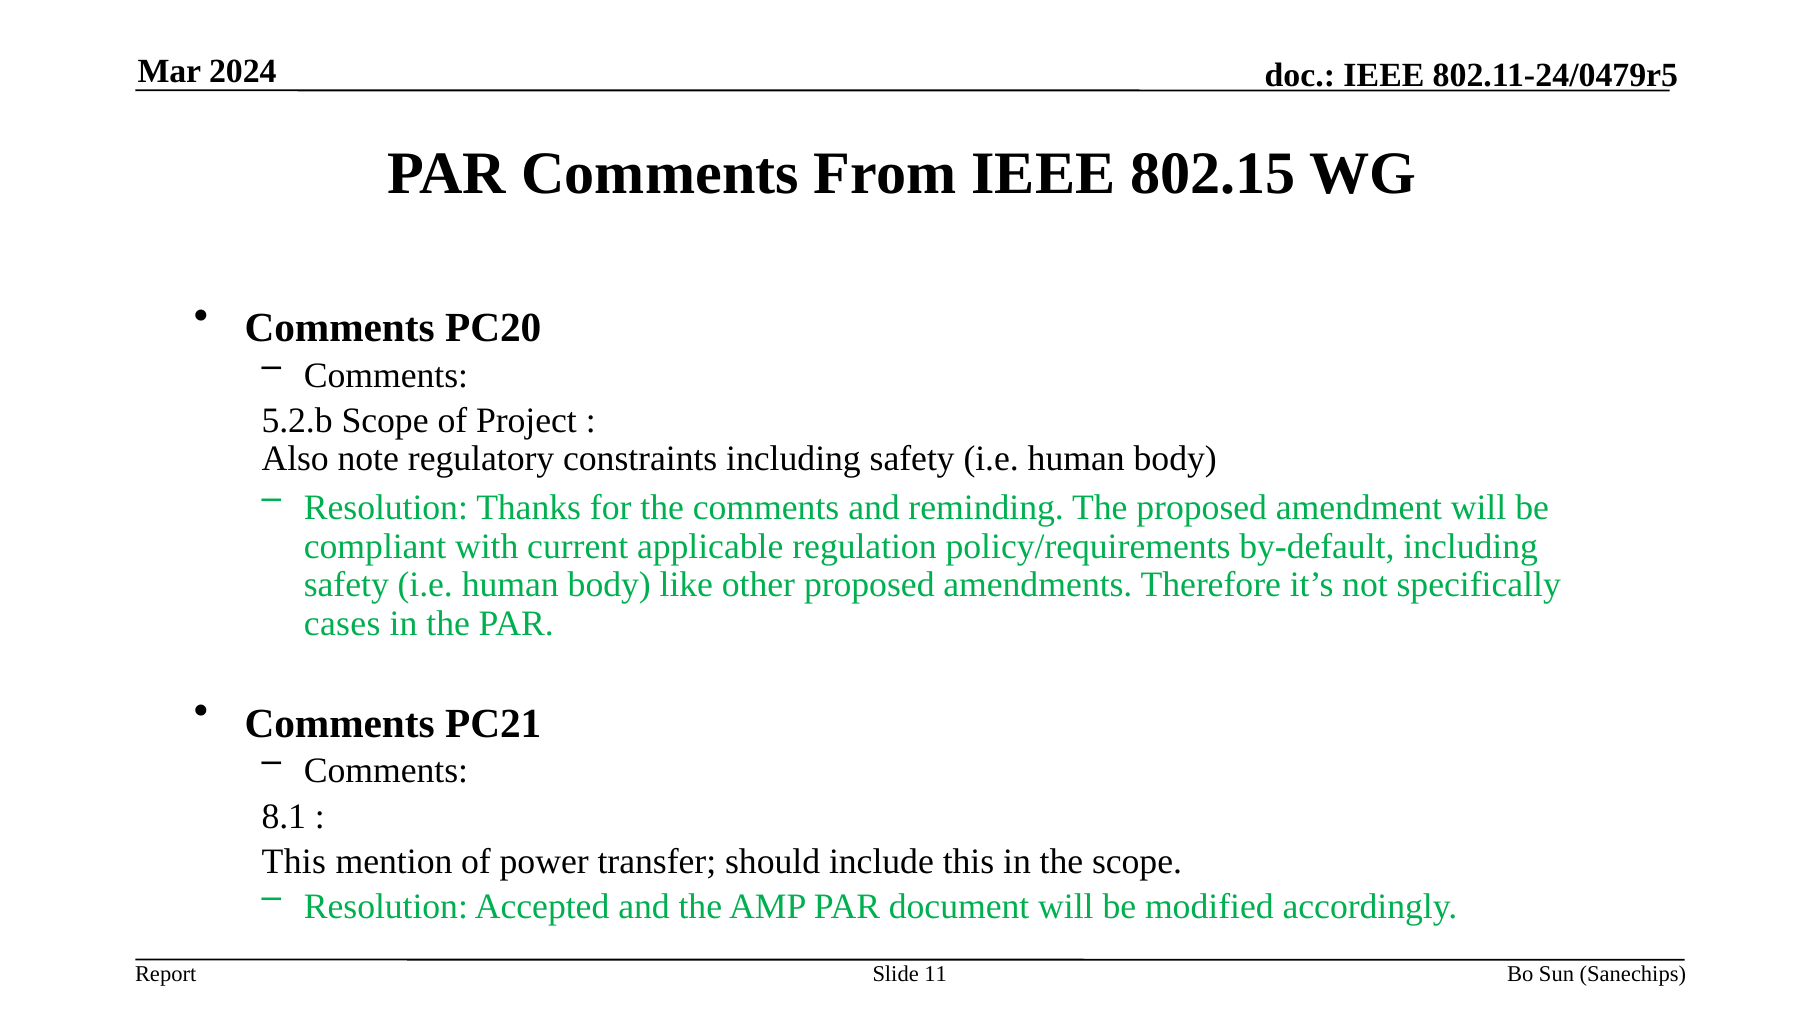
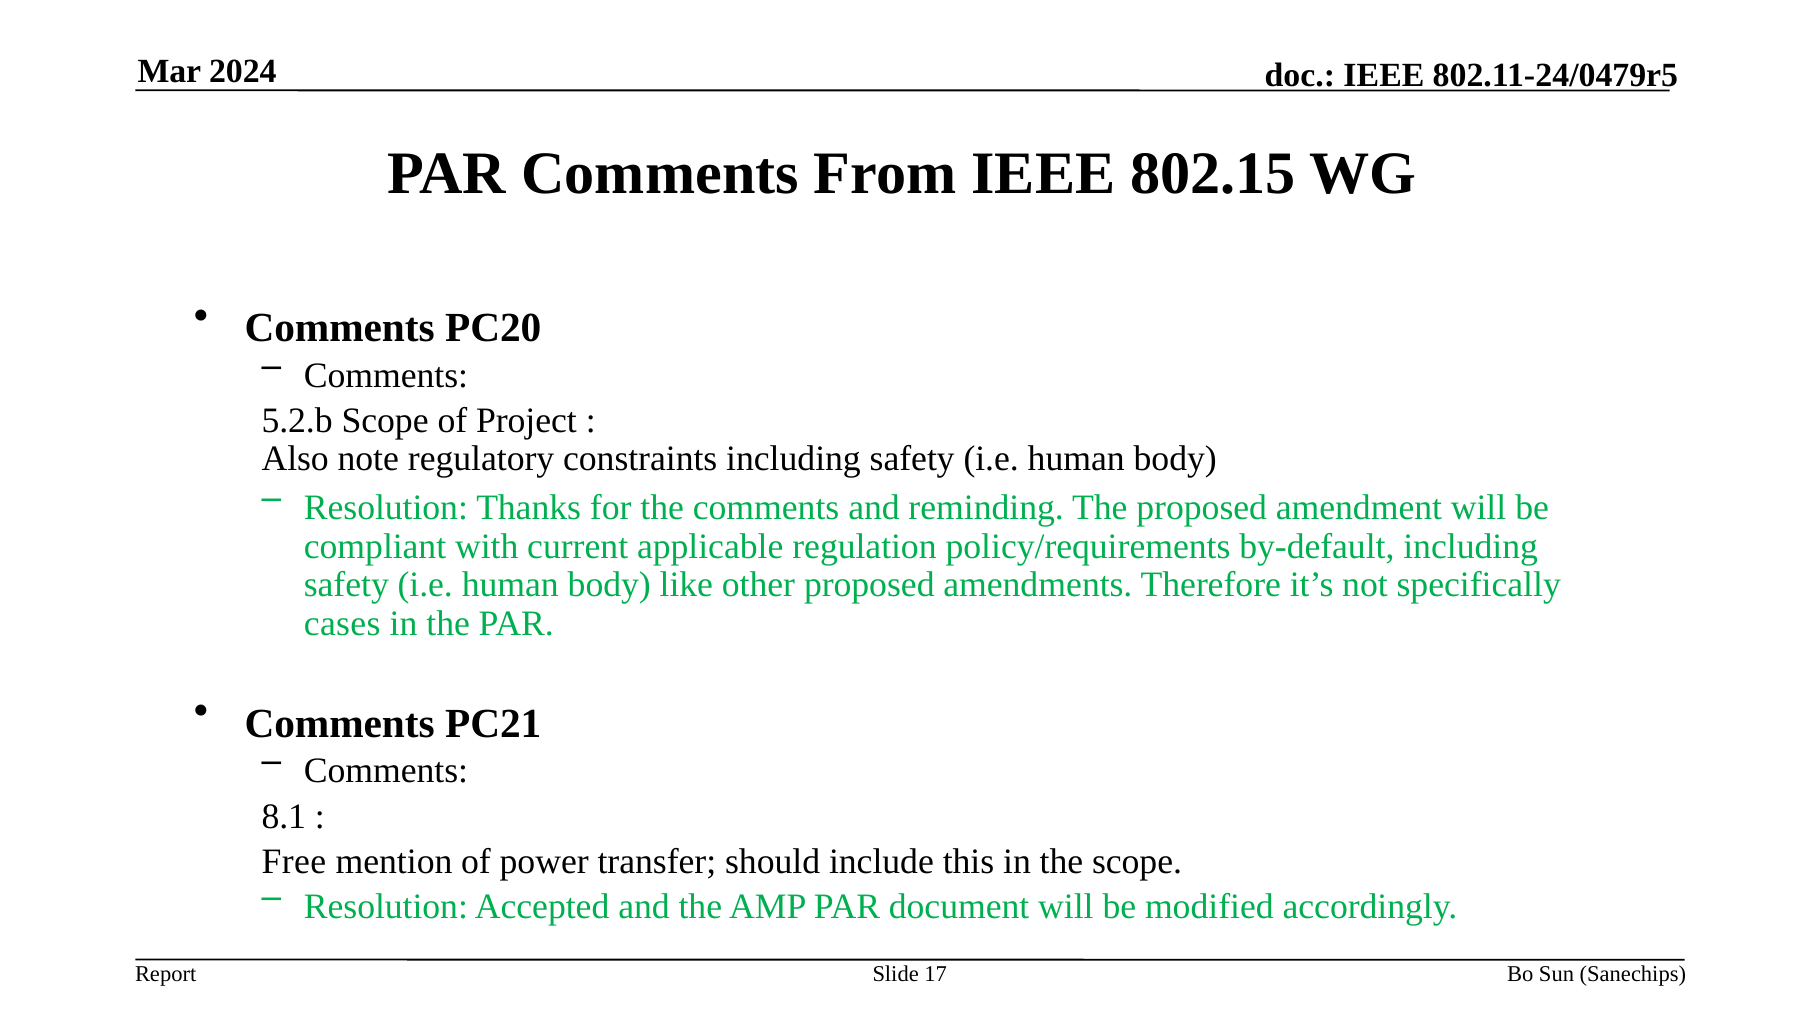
This at (294, 861): This -> Free
11: 11 -> 17
